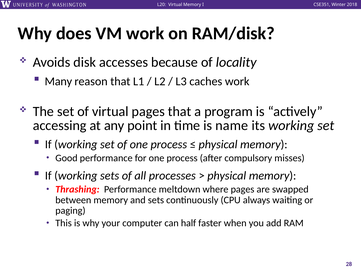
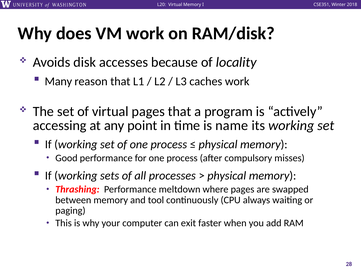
and sets: sets -> tool
half: half -> exit
